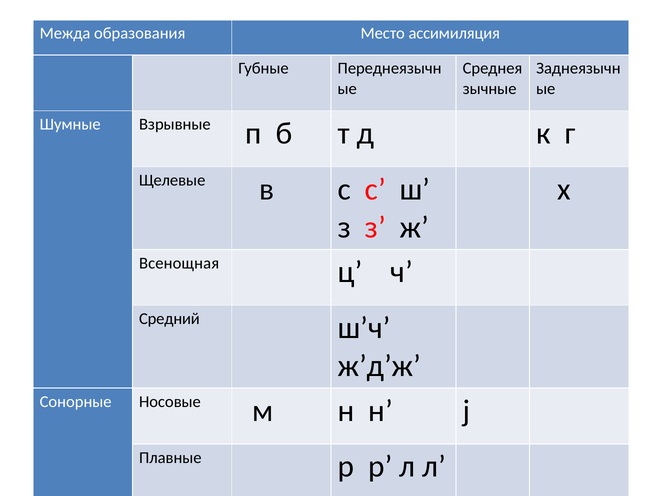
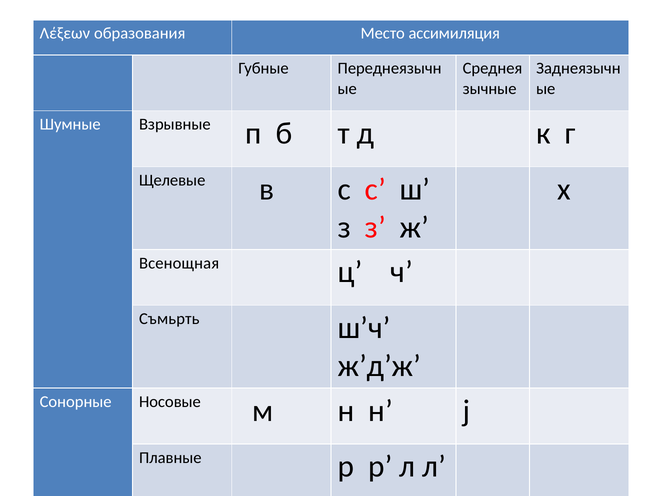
Межда: Межда -> Λέξεων
Средний: Средний -> Съмьрть
